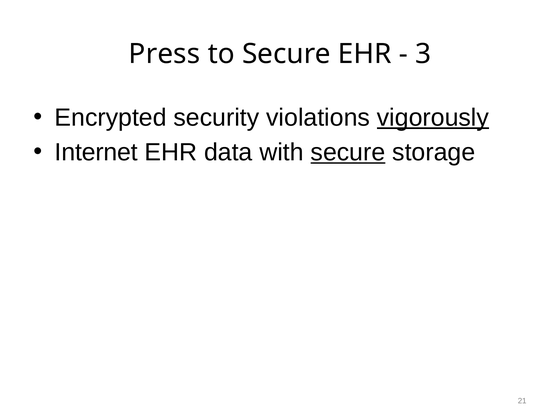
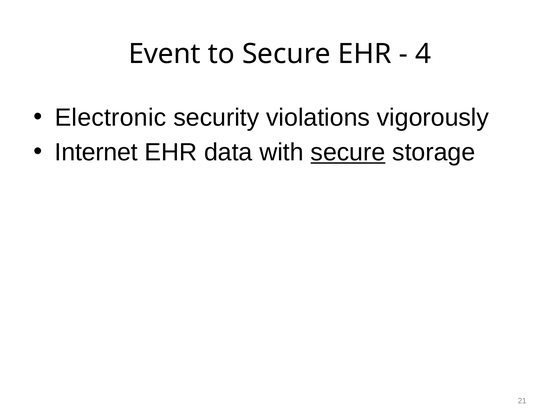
Press: Press -> Event
3: 3 -> 4
Encrypted: Encrypted -> Electronic
vigorously underline: present -> none
